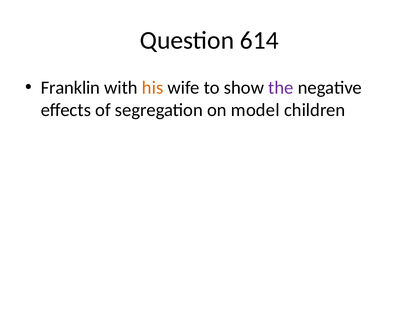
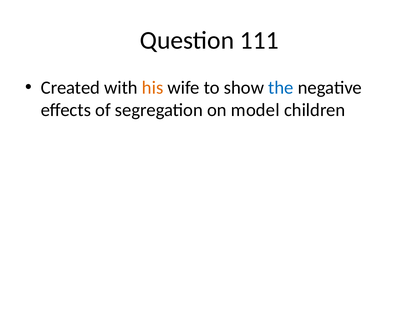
614: 614 -> 111
Franklin: Franklin -> Created
the colour: purple -> blue
